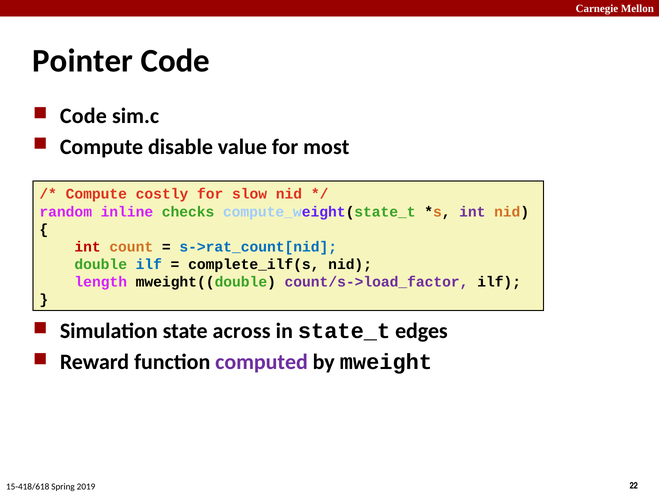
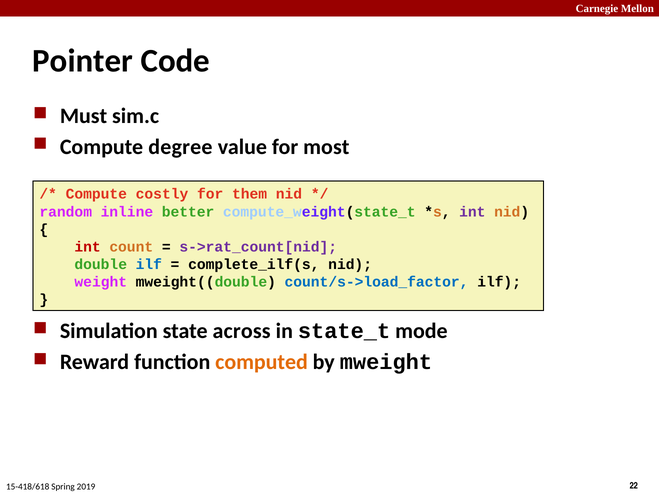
Code at (83, 116): Code -> Must
disable: disable -> degree
slow: slow -> them
checks: checks -> better
s->rat_count[nid colour: blue -> purple
length: length -> weight
count/s->load_factor colour: purple -> blue
edges: edges -> mode
computed colour: purple -> orange
